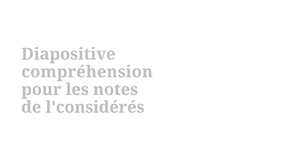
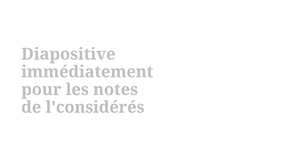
compréhension: compréhension -> immédiatement
